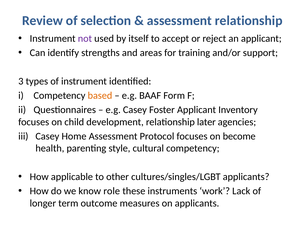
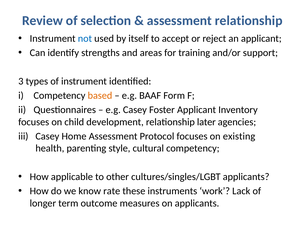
not colour: purple -> blue
become: become -> existing
role: role -> rate
